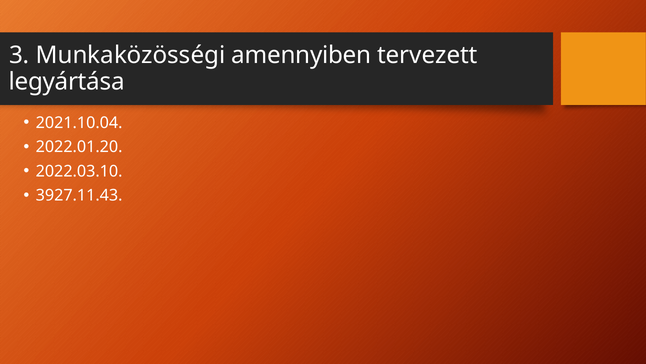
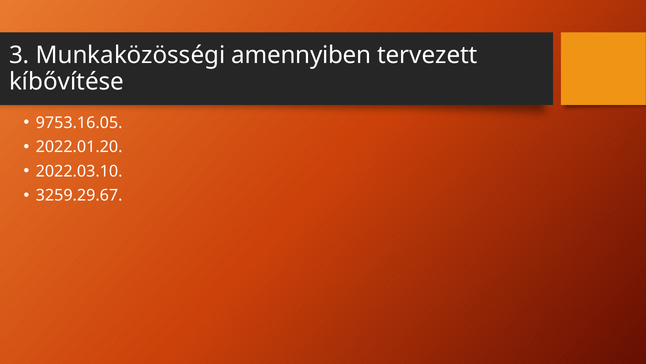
legyártása: legyártása -> kíbővítése
2021.10.04: 2021.10.04 -> 9753.16.05
3927.11.43: 3927.11.43 -> 3259.29.67
